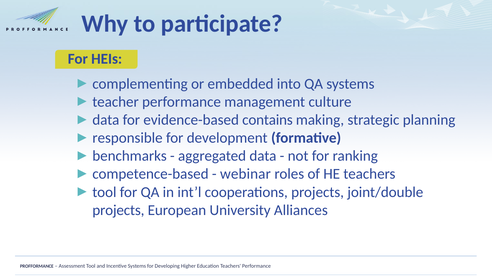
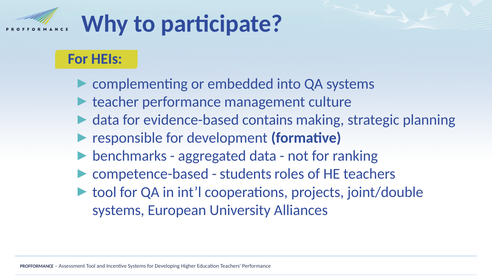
webinar: webinar -> students
projects at (118, 210): projects -> systems
